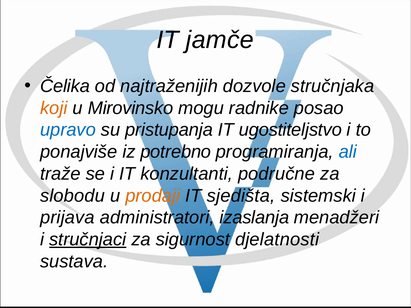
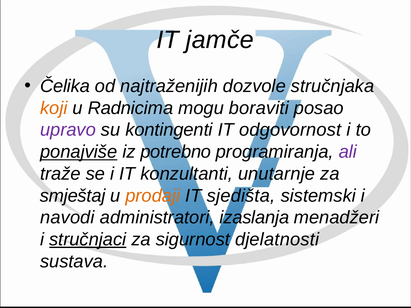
Mirovinsko: Mirovinsko -> Radnicima
radnike: radnike -> boraviti
upravo colour: blue -> purple
pristupanja: pristupanja -> kontingenti
ugostiteljstvo: ugostiteljstvo -> odgovornost
ponajviše underline: none -> present
ali colour: blue -> purple
područne: područne -> unutarnje
slobodu: slobodu -> smještaj
prijava: prijava -> navodi
